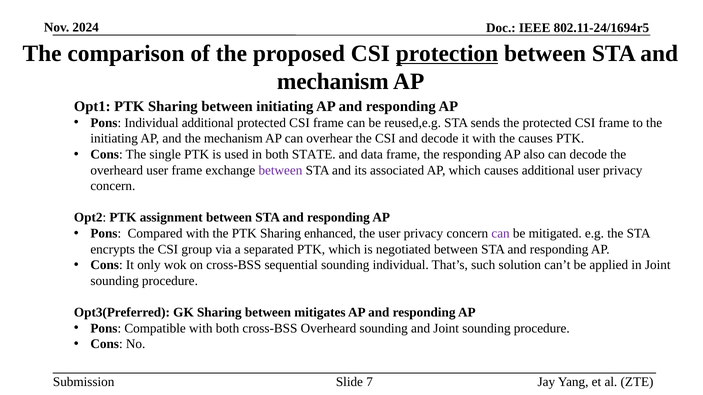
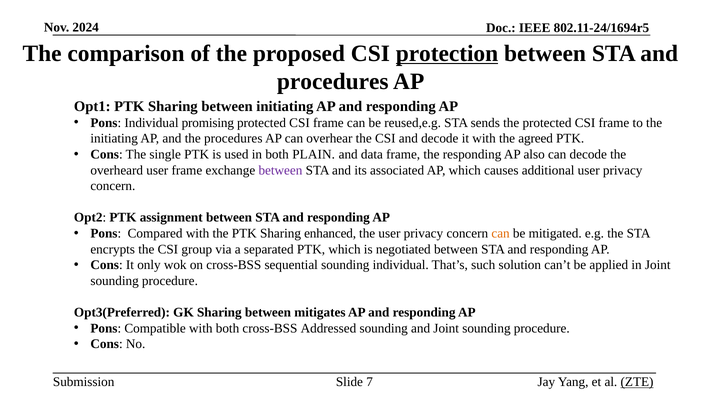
mechanism at (333, 82): mechanism -> procedures
Individual additional: additional -> promising
the mechanism: mechanism -> procedures
the causes: causes -> agreed
STATE: STATE -> PLAIN
can at (501, 234) colour: purple -> orange
cross-BSS Overheard: Overheard -> Addressed
ZTE underline: none -> present
